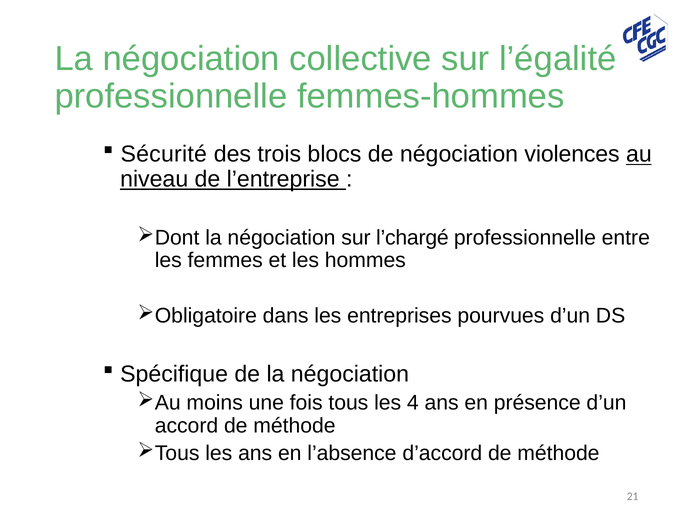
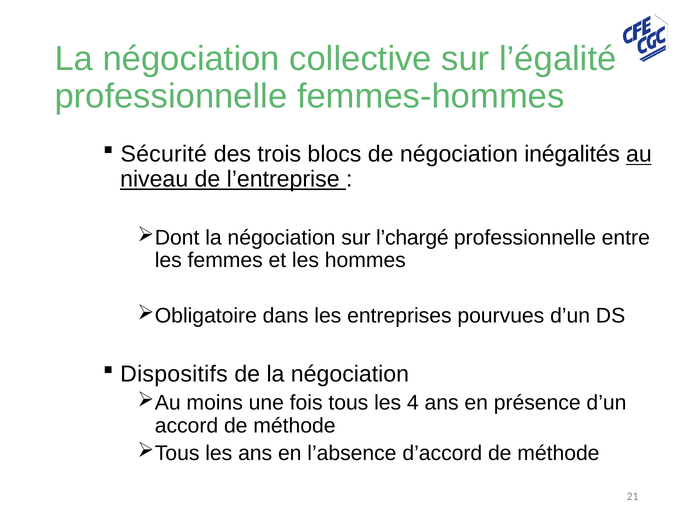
violences: violences -> inégalités
Spécifique: Spécifique -> Dispositifs
